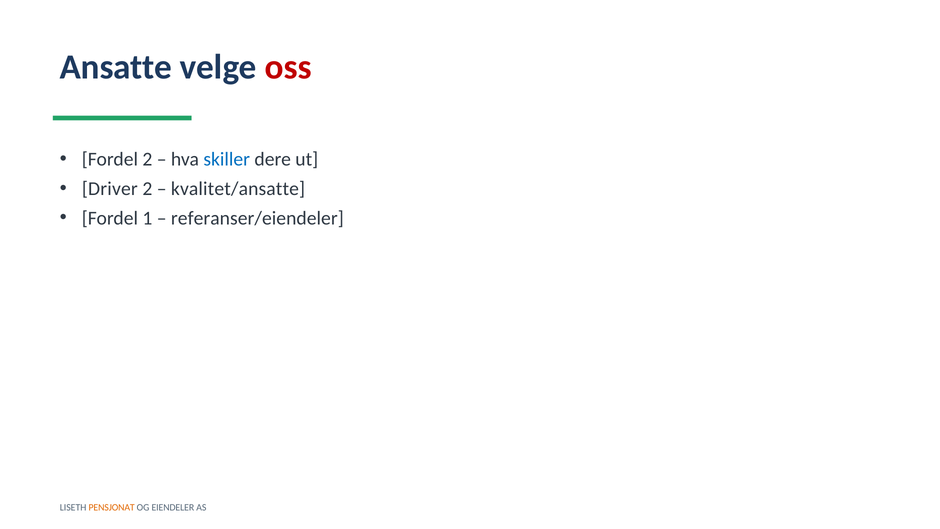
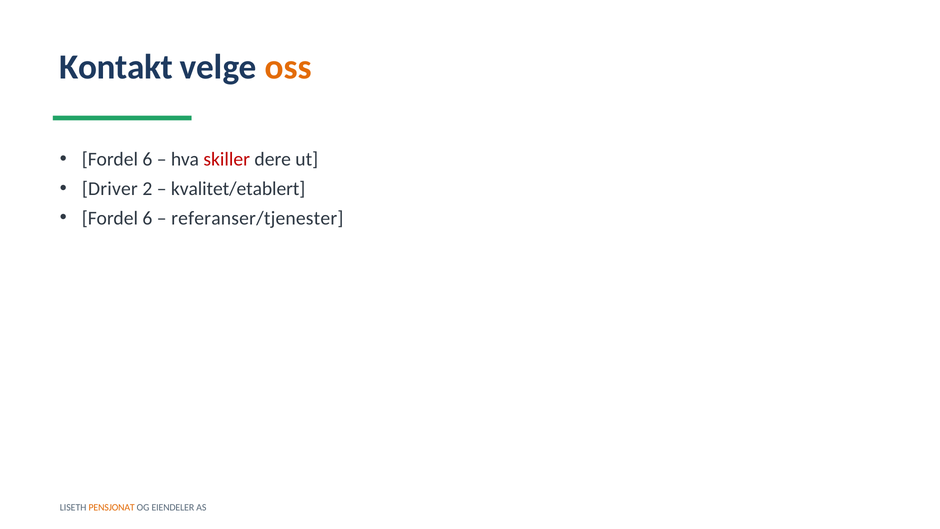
Ansatte: Ansatte -> Kontakt
oss colour: red -> orange
2 at (147, 159): 2 -> 6
skiller colour: blue -> red
kvalitet/ansatte: kvalitet/ansatte -> kvalitet/etablert
1 at (147, 218): 1 -> 6
referanser/eiendeler: referanser/eiendeler -> referanser/tjenester
